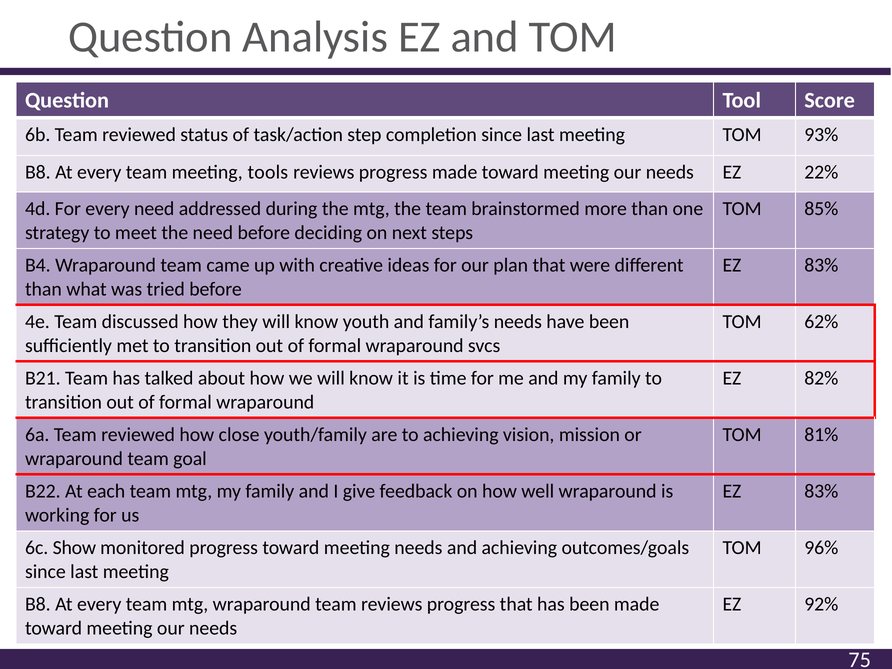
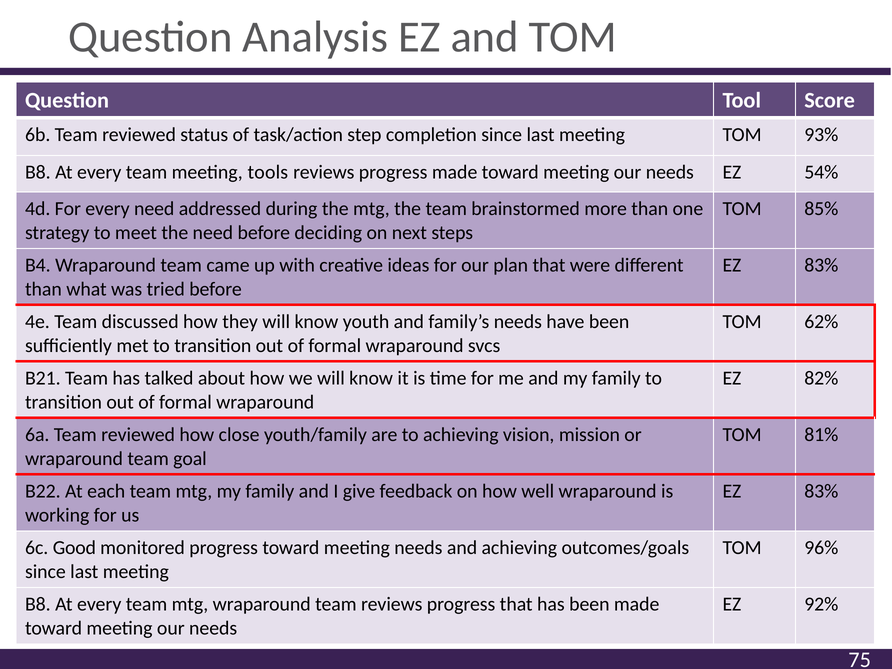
22%: 22% -> 54%
Show: Show -> Good
